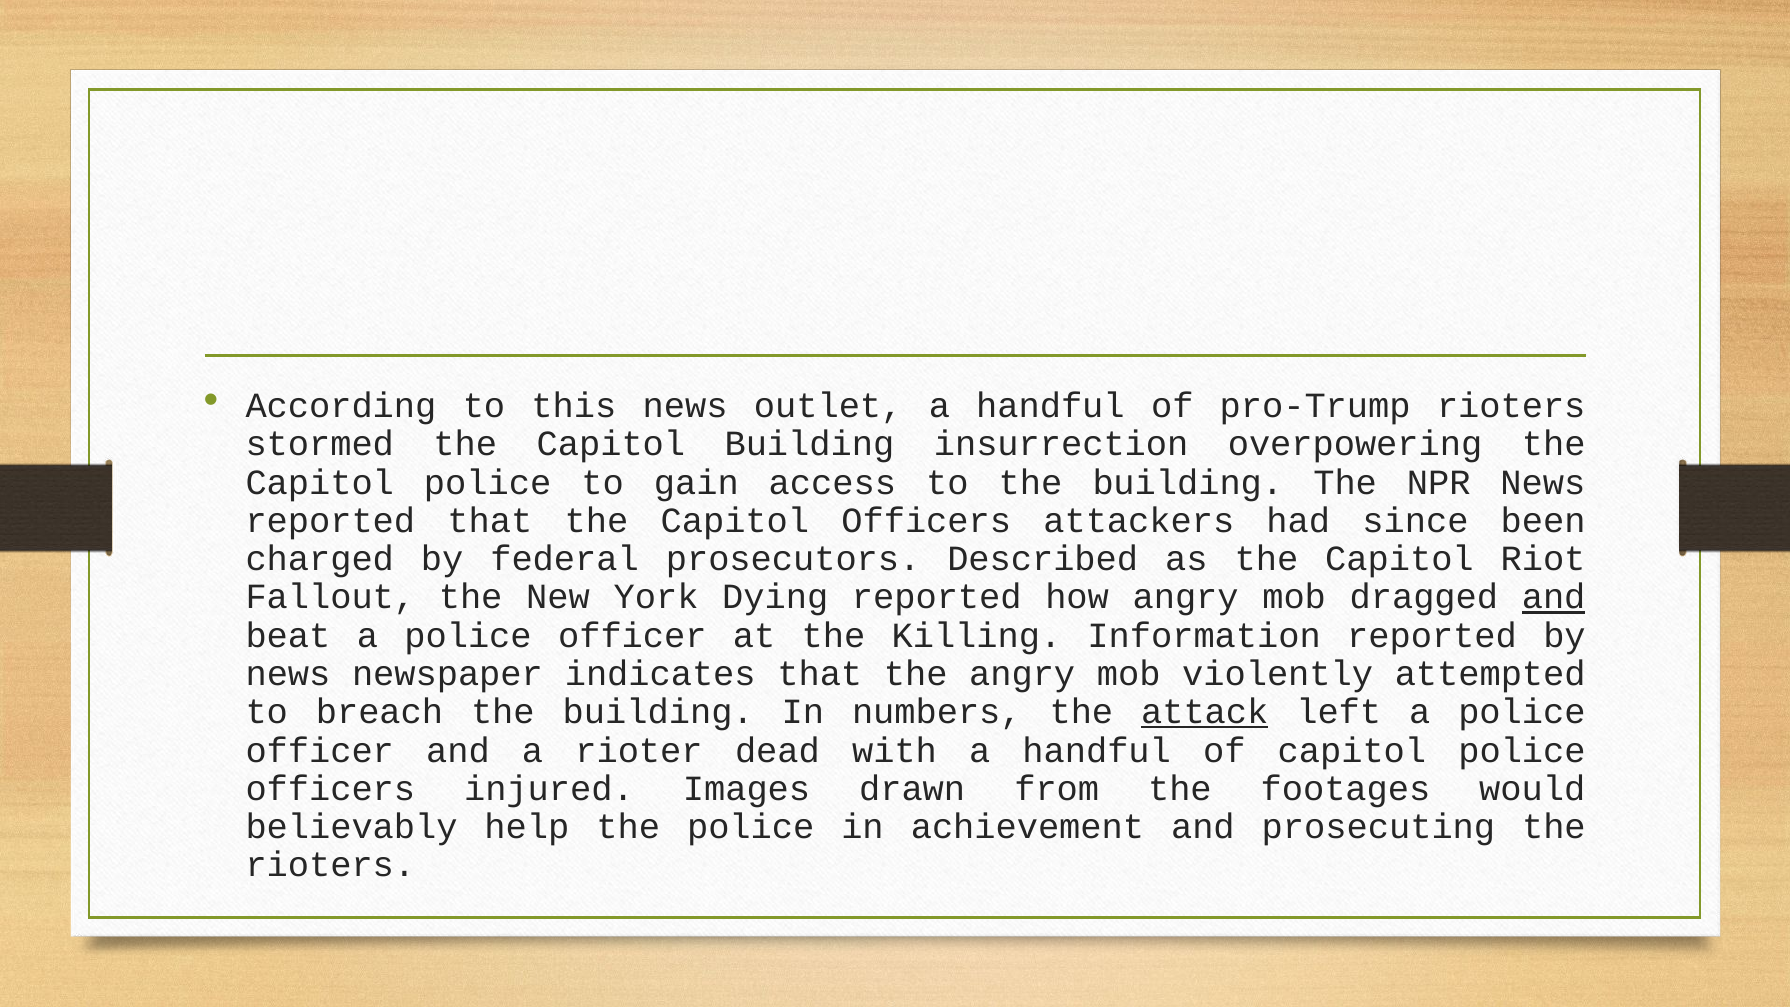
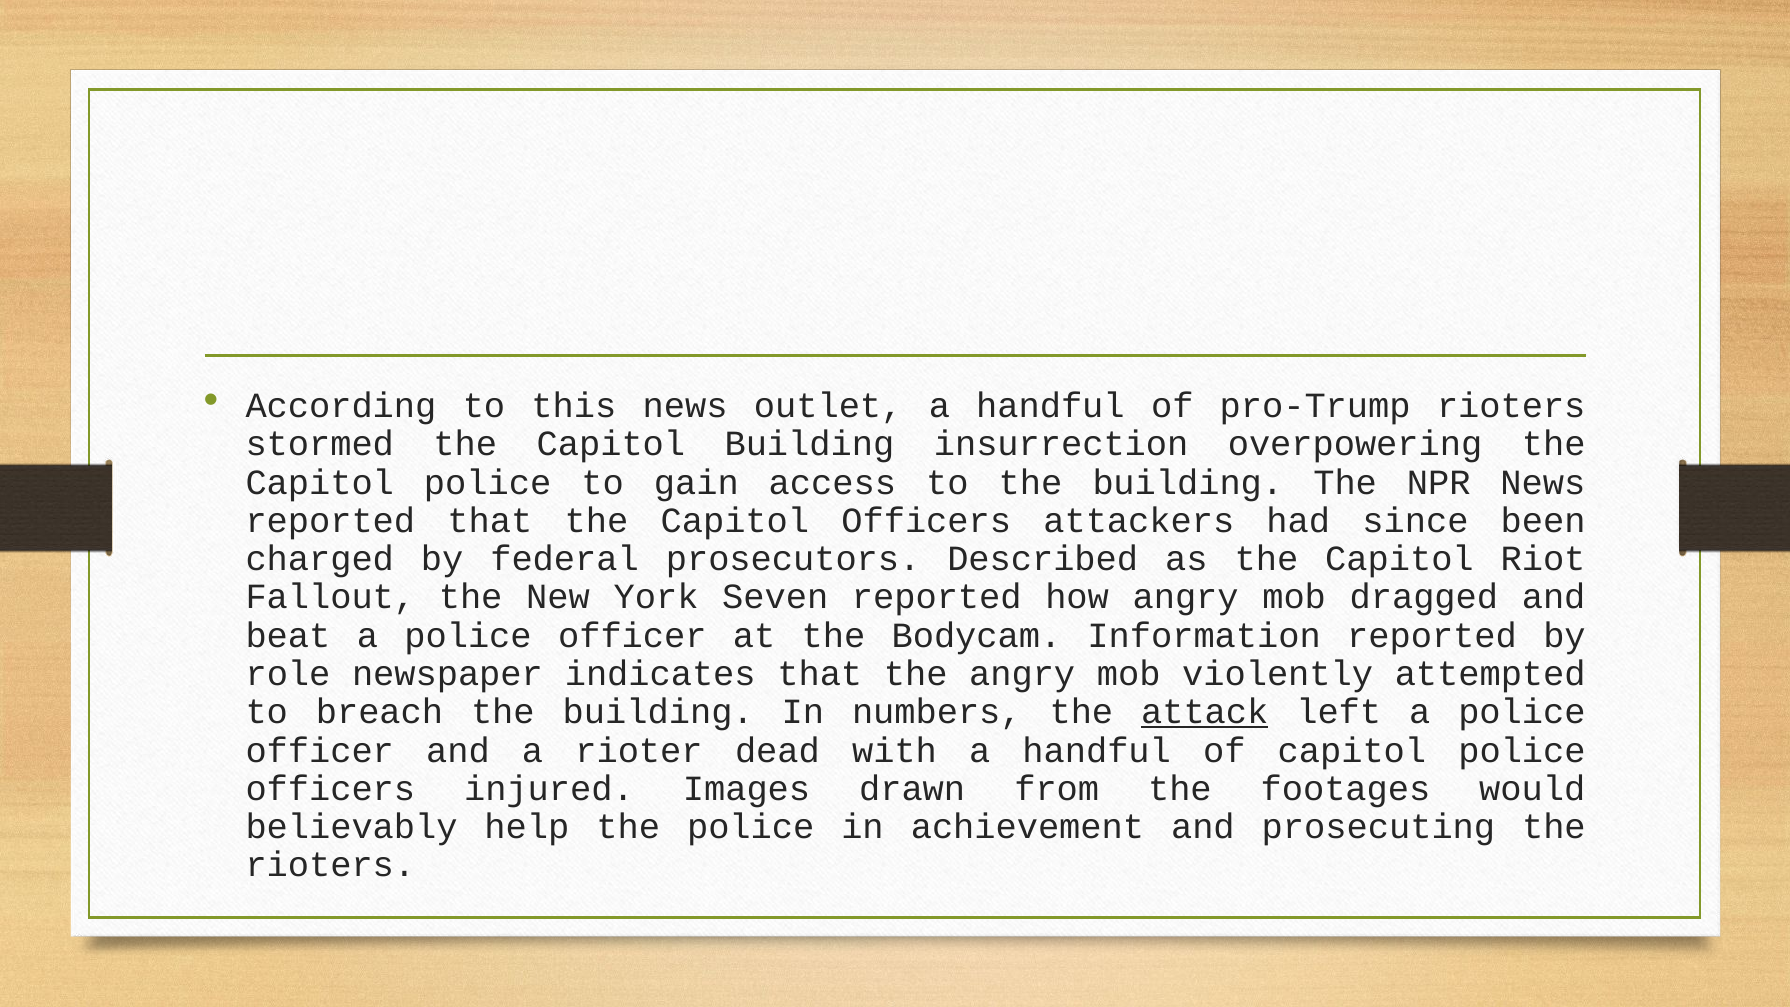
Dying: Dying -> Seven
and at (1554, 597) underline: present -> none
Killing: Killing -> Bodycam
news at (288, 674): news -> role
